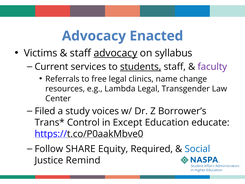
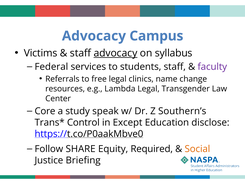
Enacted: Enacted -> Campus
Current: Current -> Federal
students underline: present -> none
Filed: Filed -> Core
voices: voices -> speak
Borrower’s: Borrower’s -> Southern’s
educate: educate -> disclose
Social colour: blue -> orange
Remind: Remind -> Briefing
